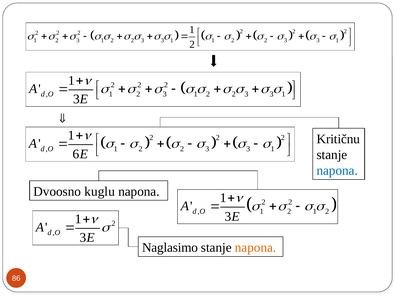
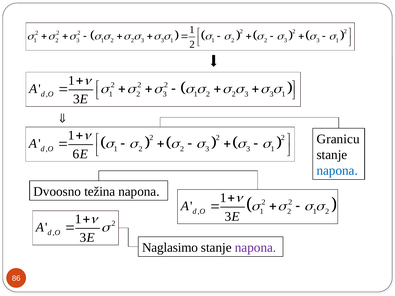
Kritičnu: Kritičnu -> Granicu
kuglu: kuglu -> težina
napona at (256, 248) colour: orange -> purple
